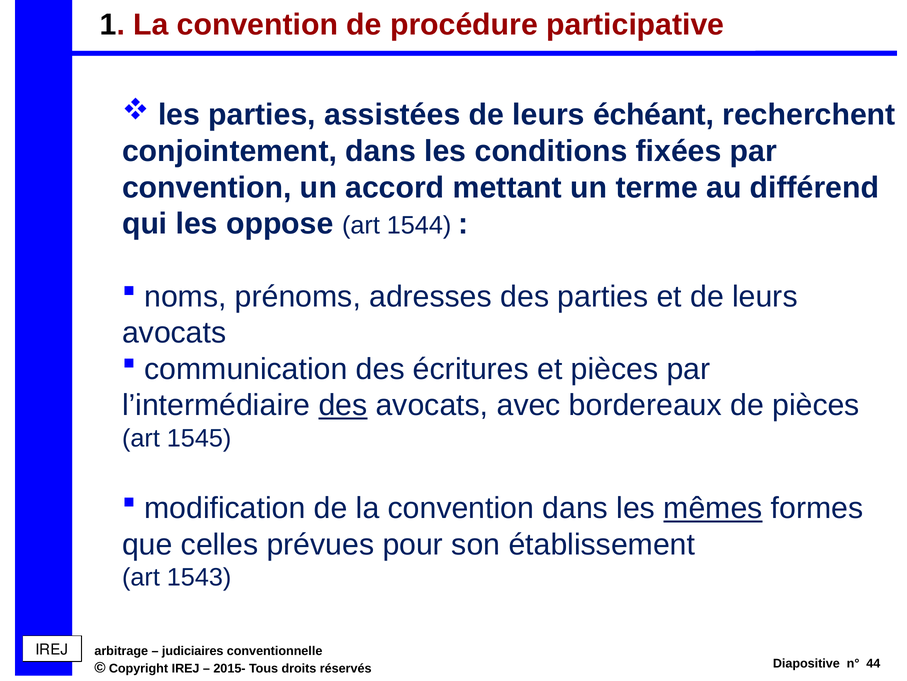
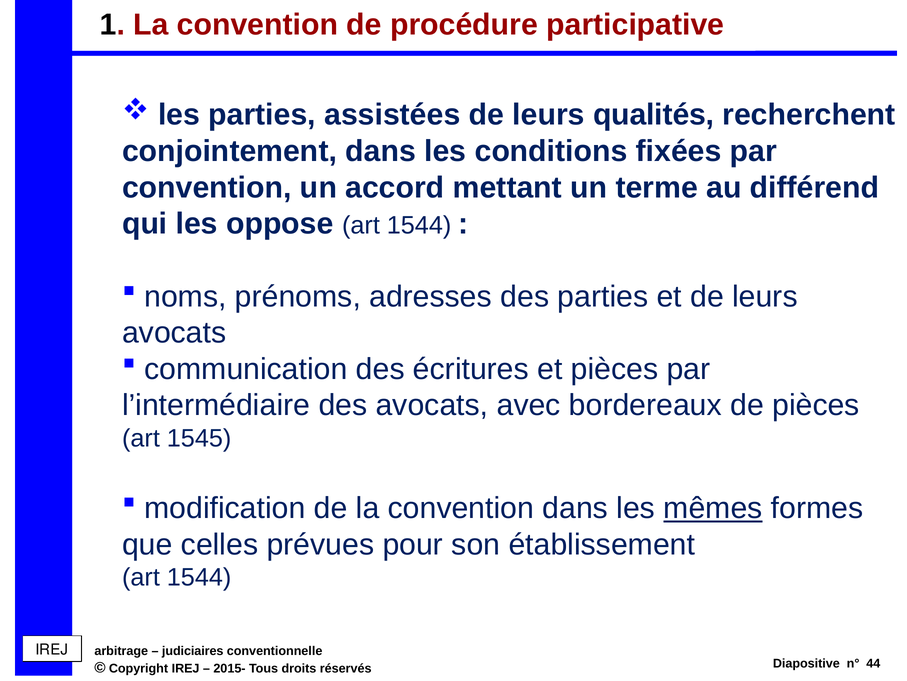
échéant: échéant -> qualités
des at (343, 405) underline: present -> none
1543 at (199, 577): 1543 -> 1544
